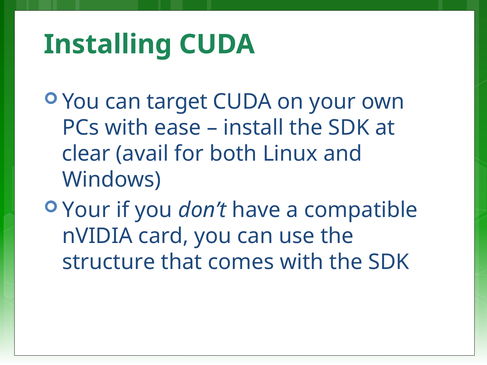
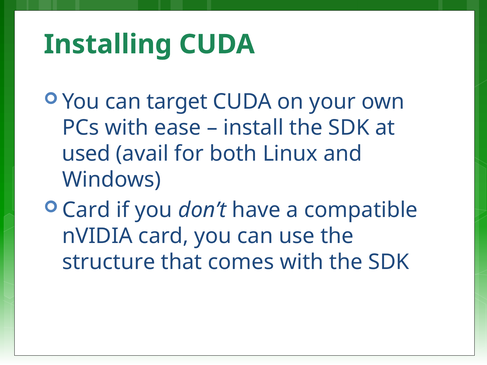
clear: clear -> used
Your at (86, 210): Your -> Card
